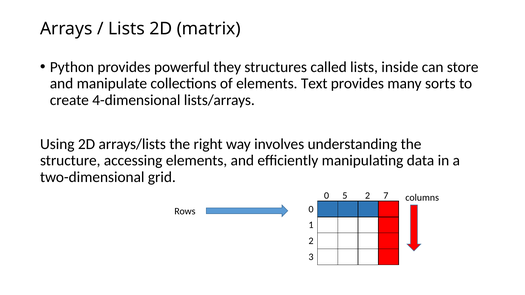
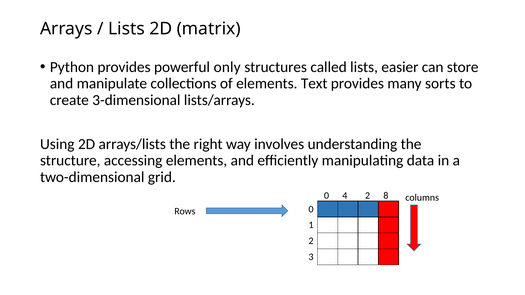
they: they -> only
inside: inside -> easier
4-dimensional: 4-dimensional -> 3-dimensional
5: 5 -> 4
7: 7 -> 8
